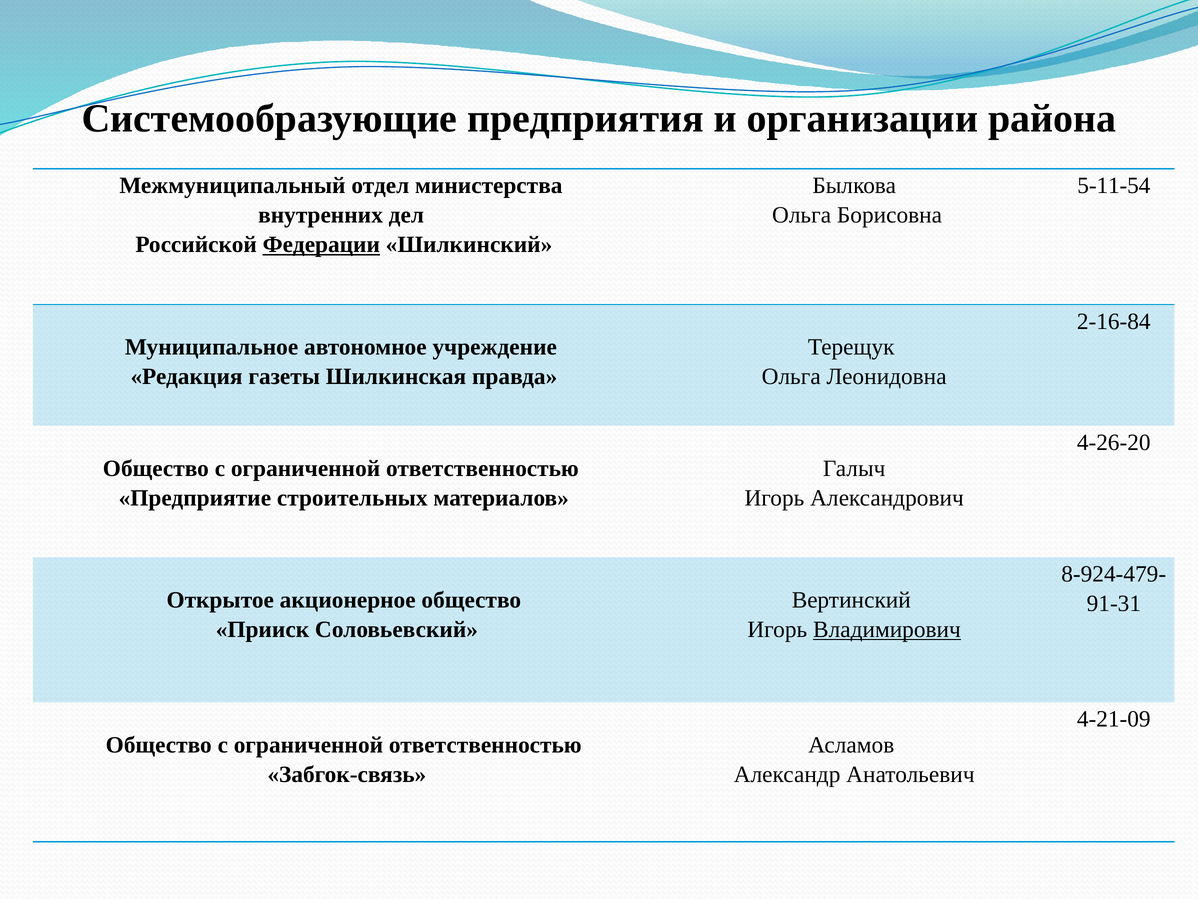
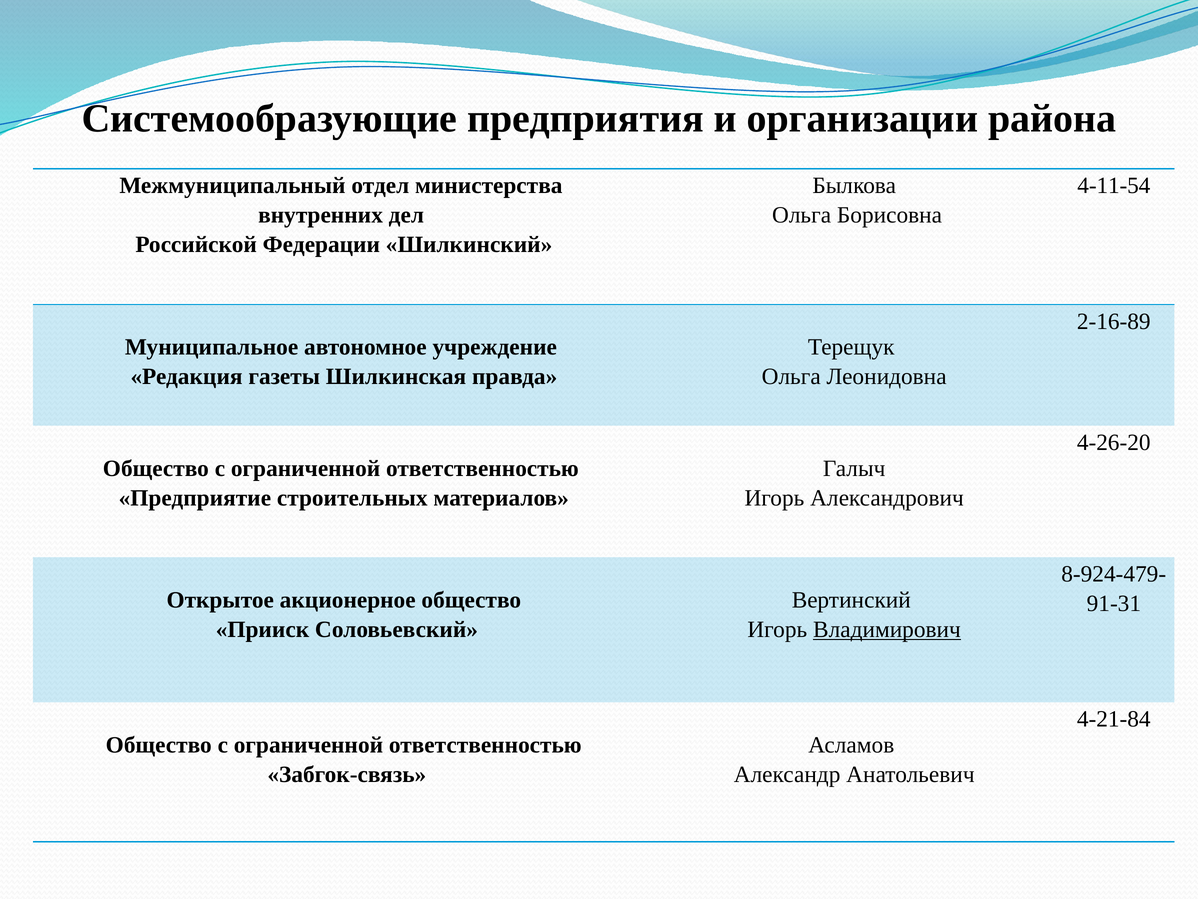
5-11-54: 5-11-54 -> 4-11-54
Федерации underline: present -> none
2-16-84: 2-16-84 -> 2-16-89
4-21-09: 4-21-09 -> 4-21-84
